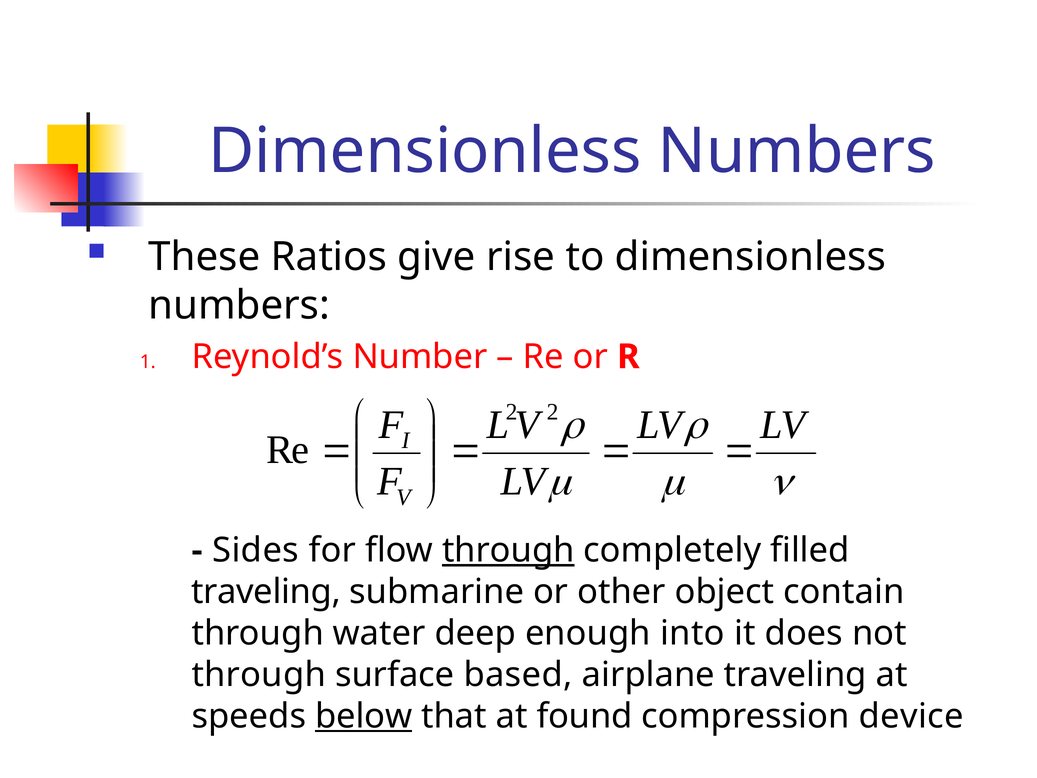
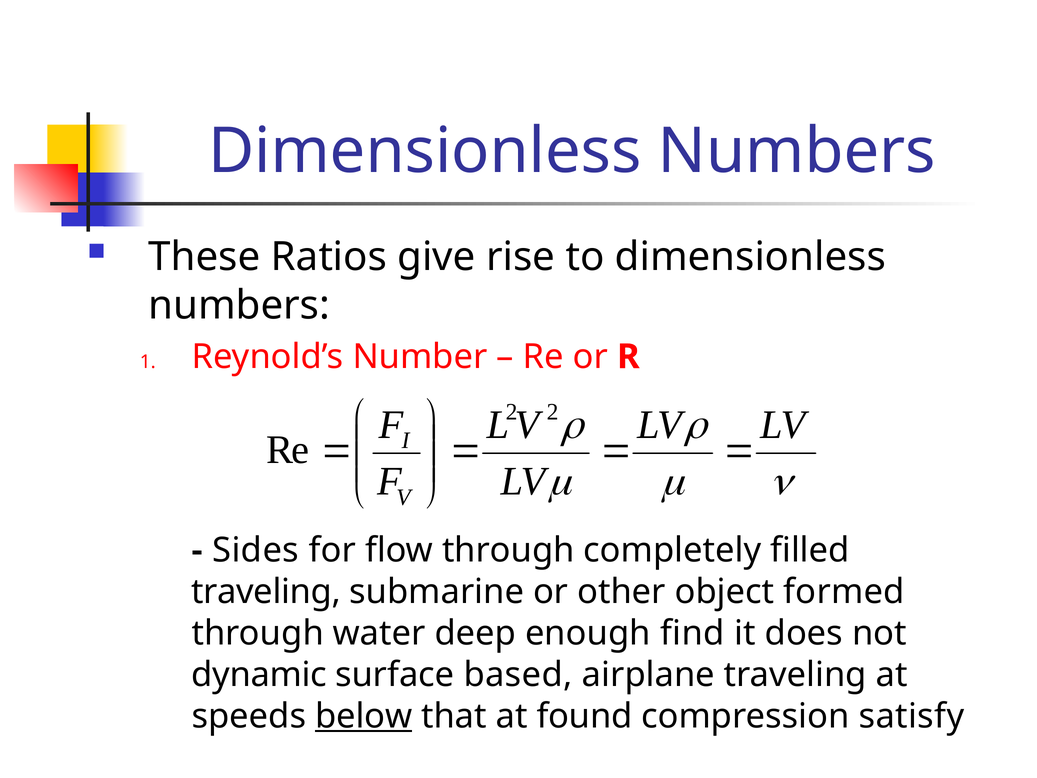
through at (508, 550) underline: present -> none
contain: contain -> formed
into: into -> find
through at (259, 675): through -> dynamic
device: device -> satisfy
